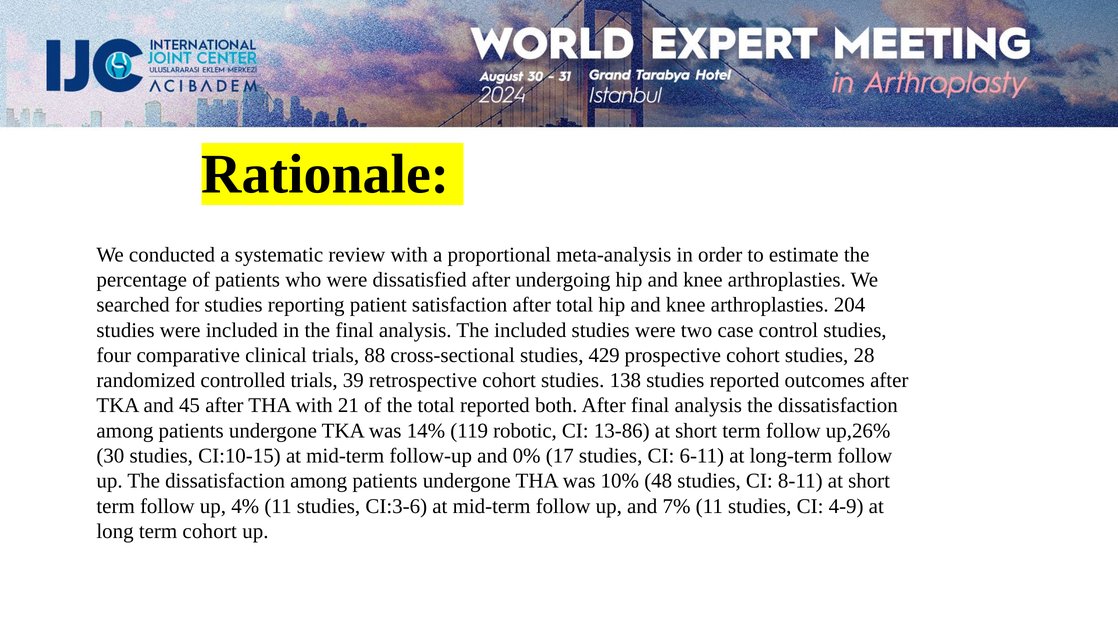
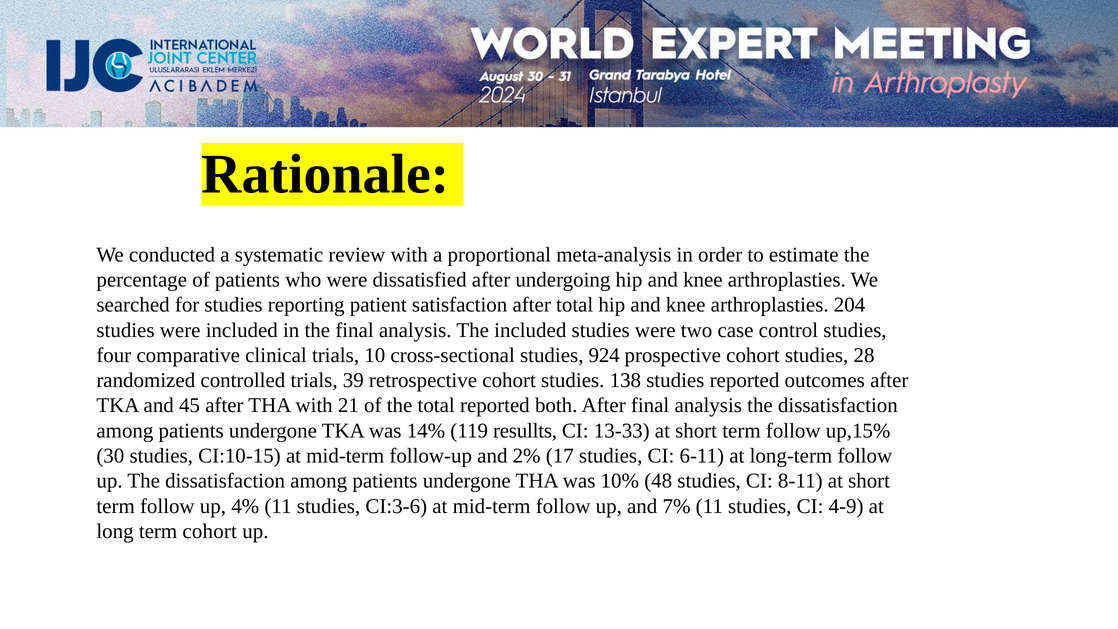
88: 88 -> 10
429: 429 -> 924
robotic: robotic -> resullts
13-86: 13-86 -> 13-33
up,26%: up,26% -> up,15%
0%: 0% -> 2%
